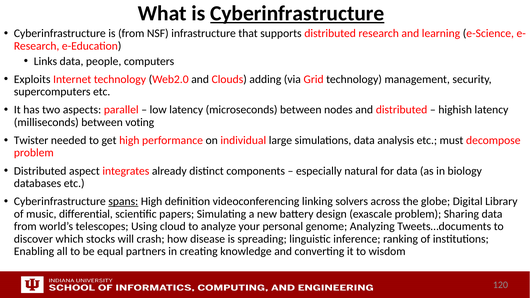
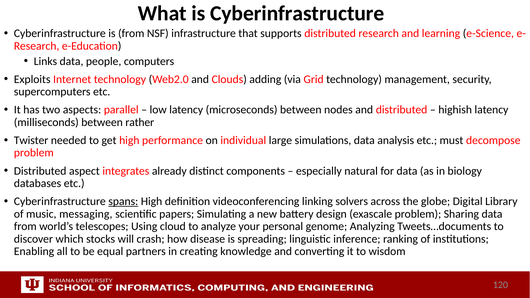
Cyberinfrastructure at (297, 13) underline: present -> none
voting: voting -> rather
differential: differential -> messaging
